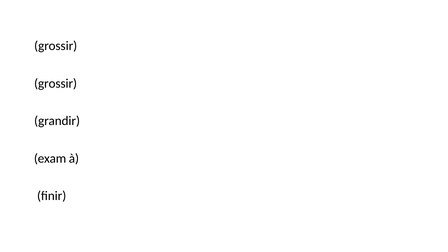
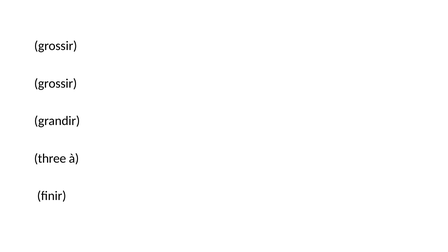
exam: exam -> three
